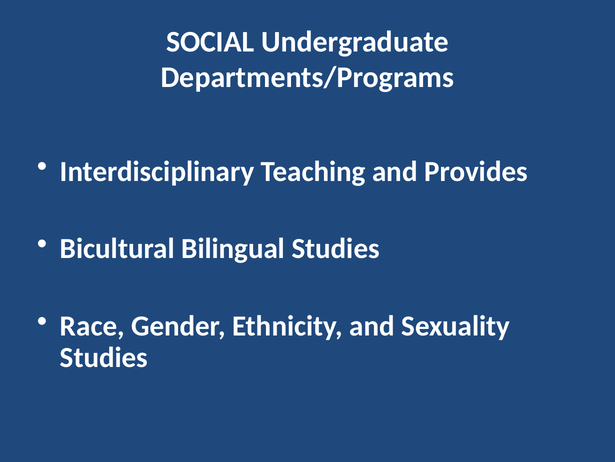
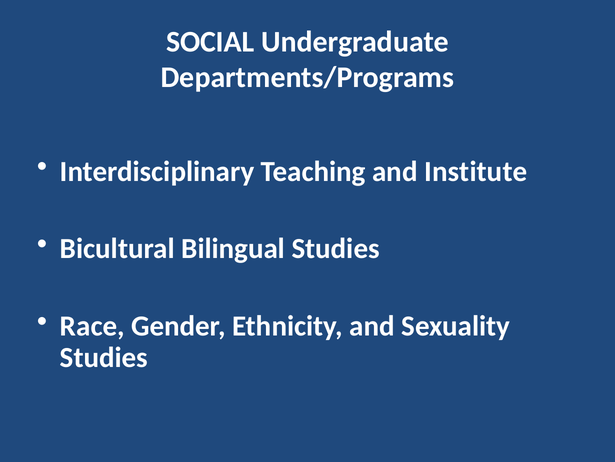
Provides: Provides -> Institute
